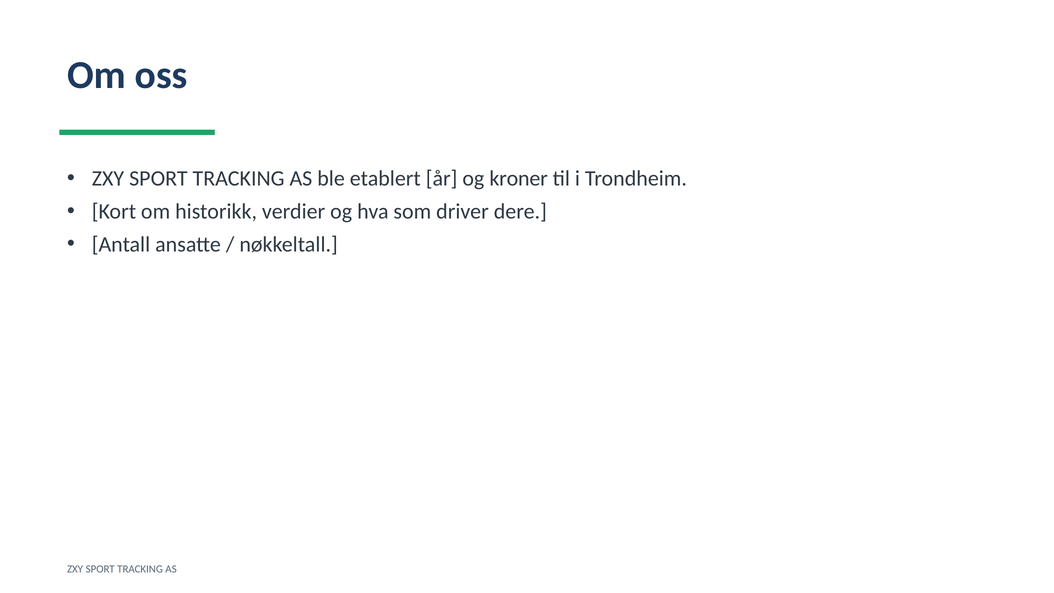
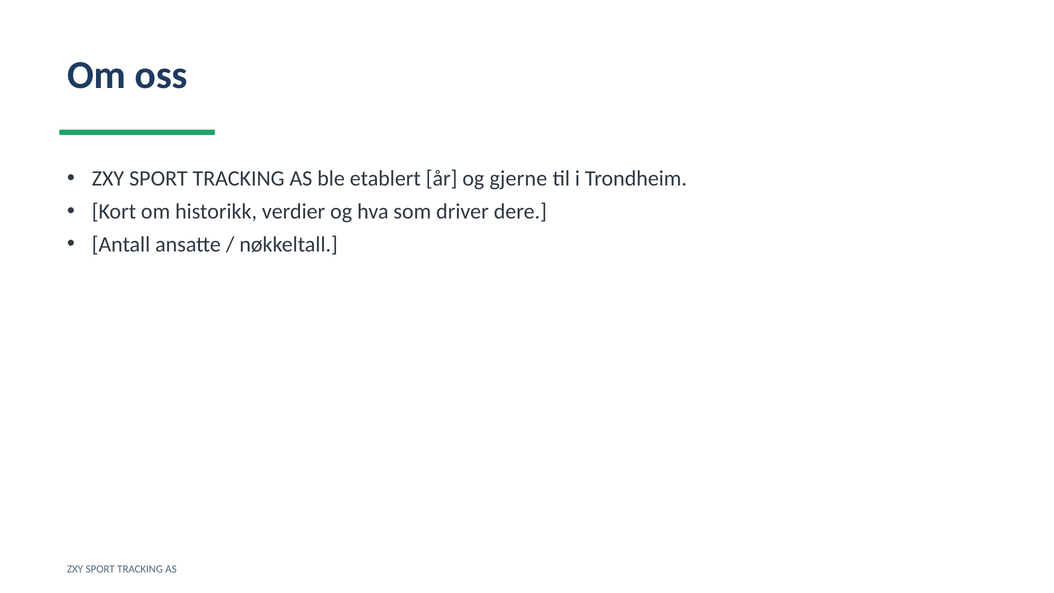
kroner: kroner -> gjerne
